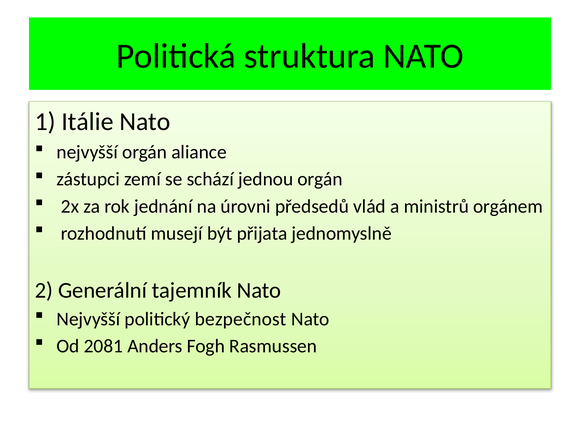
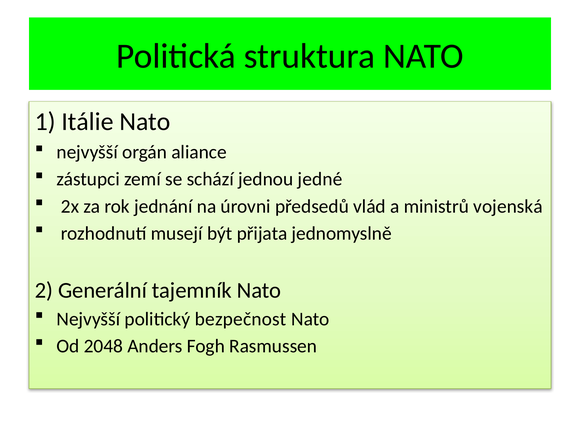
jednou orgán: orgán -> jedné
orgánem: orgánem -> vojenská
2081: 2081 -> 2048
